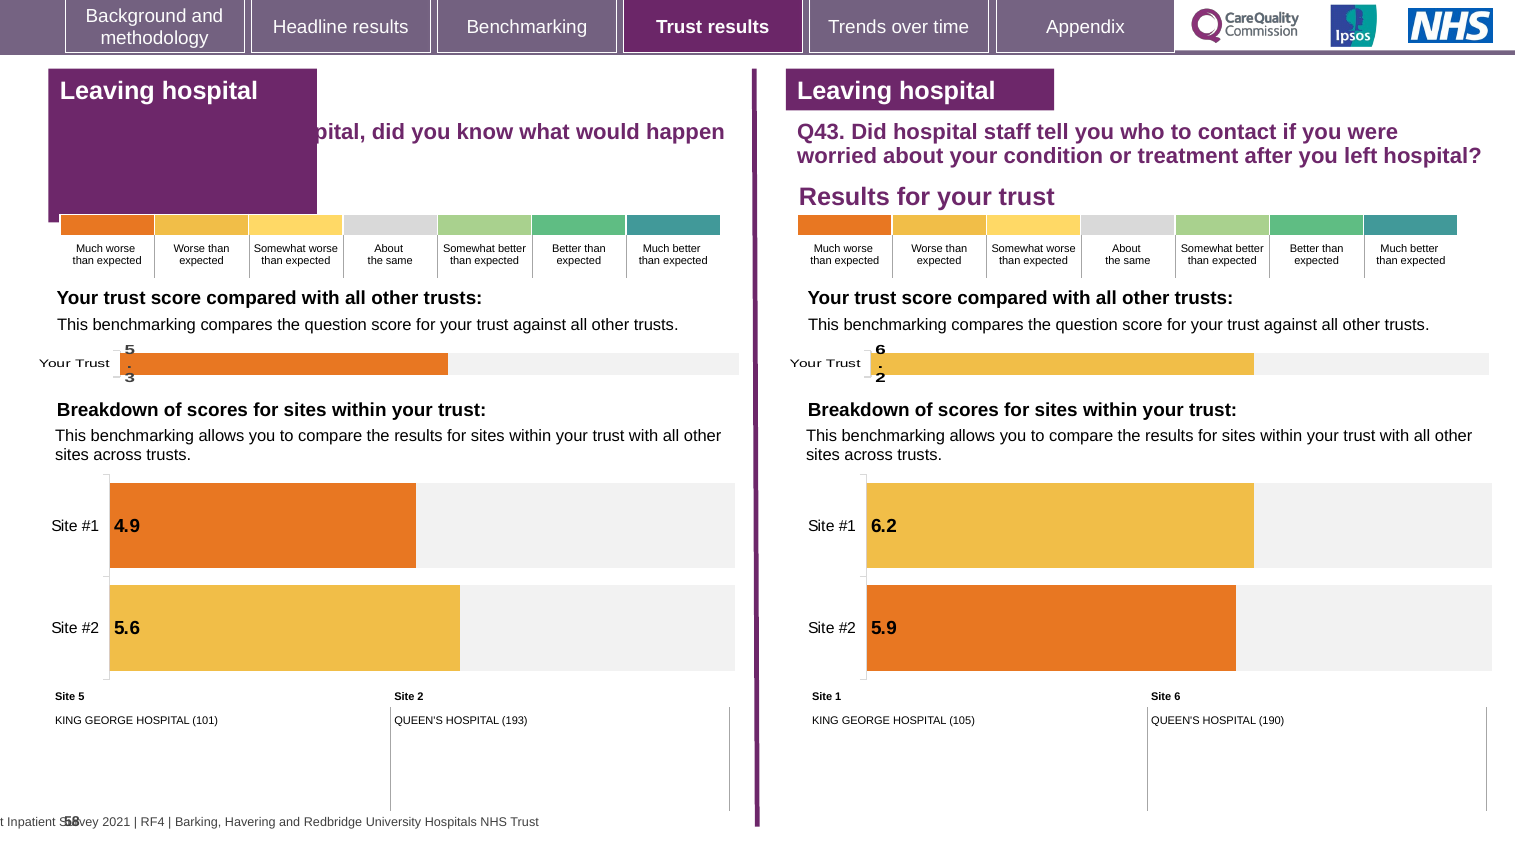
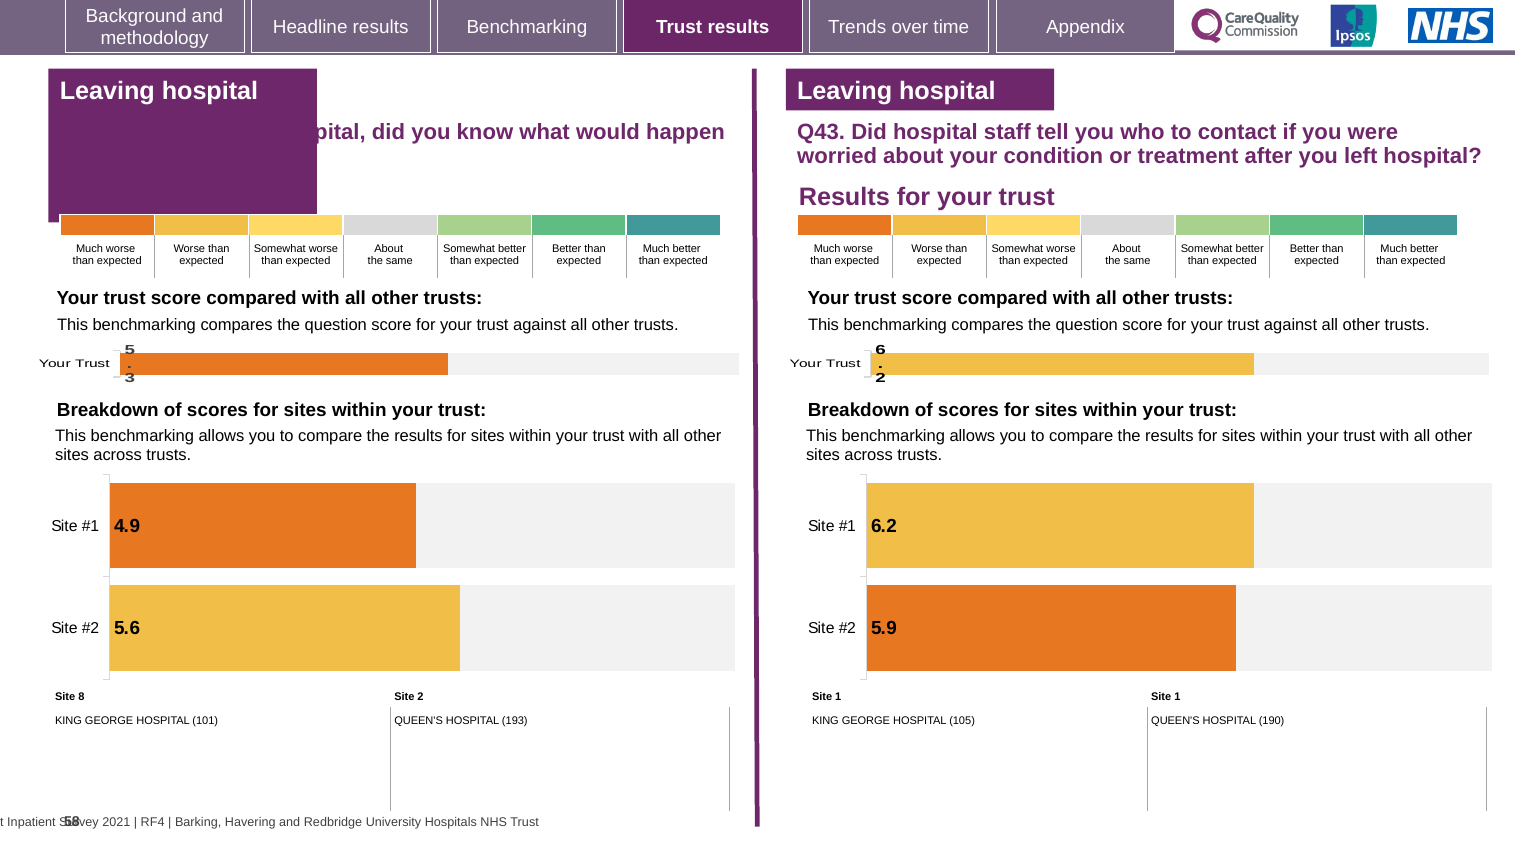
Site 5: 5 -> 8
1 Site 6: 6 -> 1
